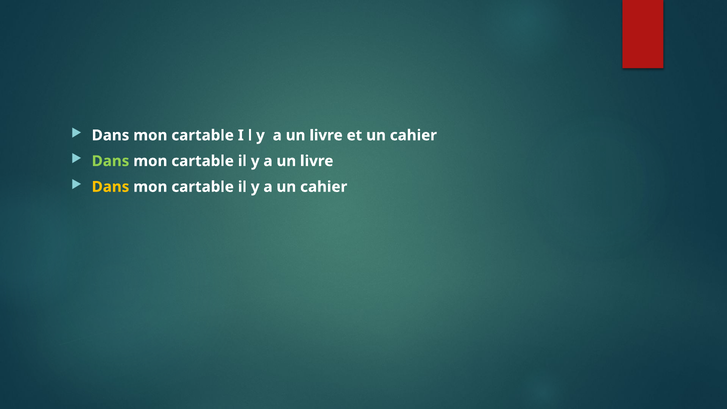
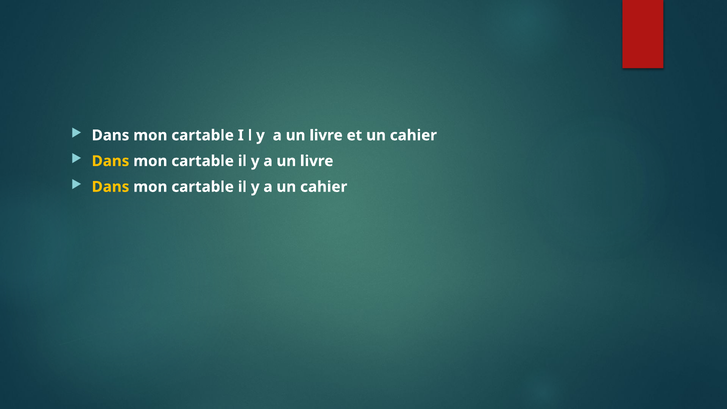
Dans at (111, 161) colour: light green -> yellow
